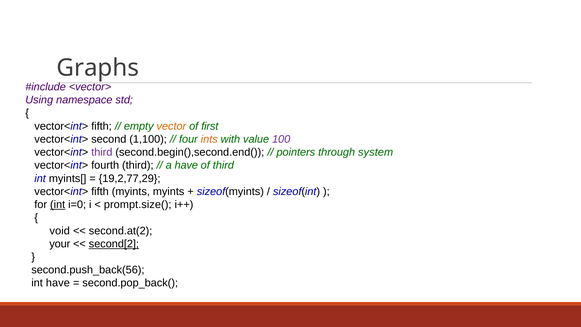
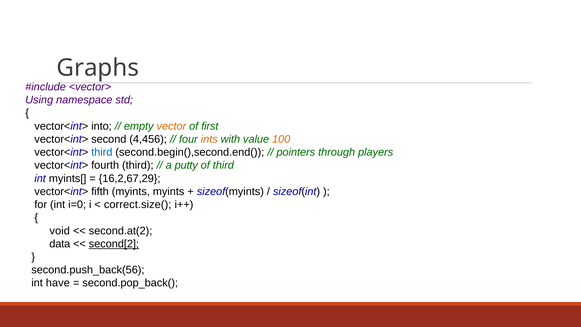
fifth at (102, 126): fifth -> into
1,100: 1,100 -> 4,456
100 colour: purple -> orange
third at (102, 152) colour: purple -> blue
system: system -> players
a have: have -> putty
19,2,77,29: 19,2,77,29 -> 16,2,67,29
int at (58, 204) underline: present -> none
prompt.size(: prompt.size( -> correct.size(
your: your -> data
